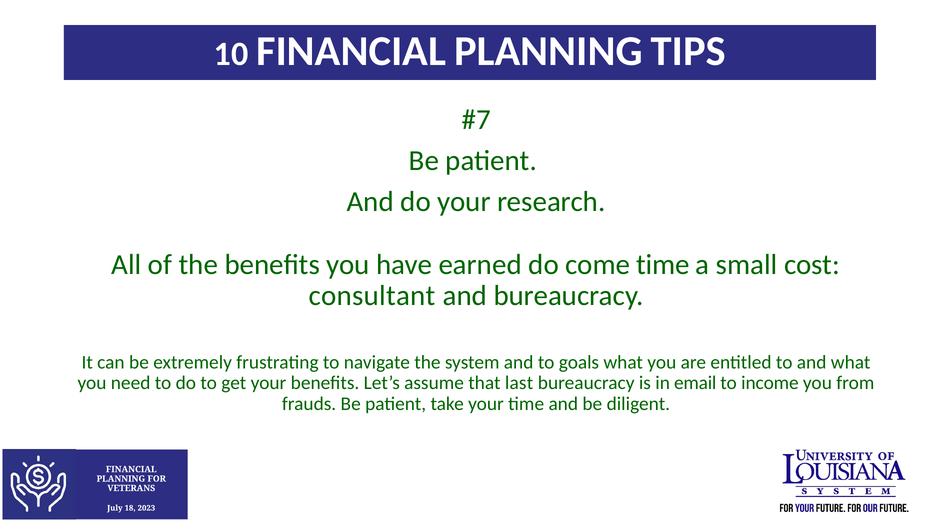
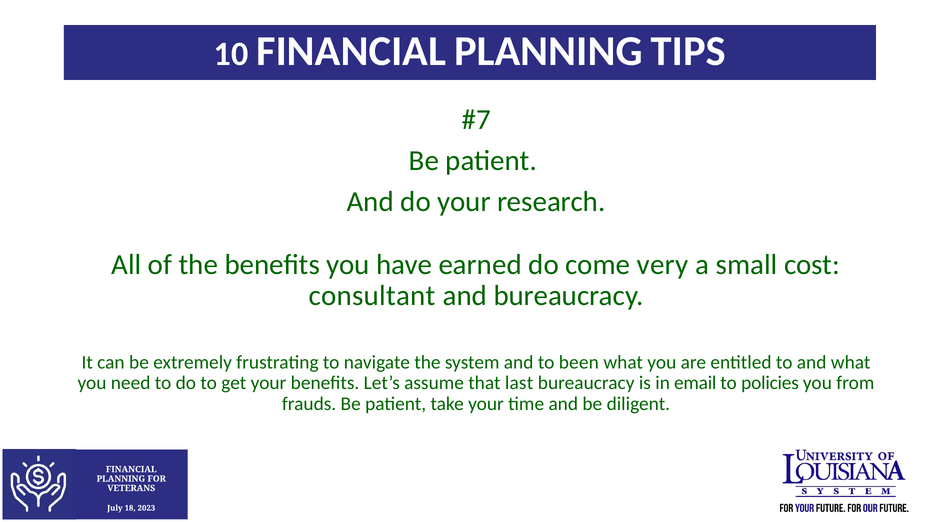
come time: time -> very
goals: goals -> been
income: income -> policies
